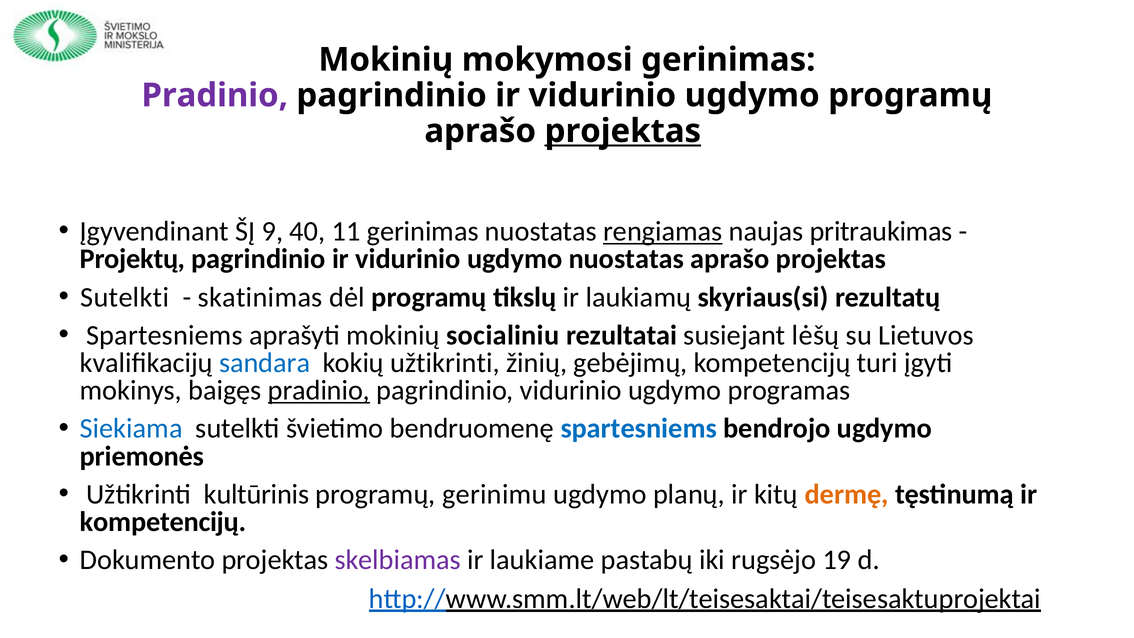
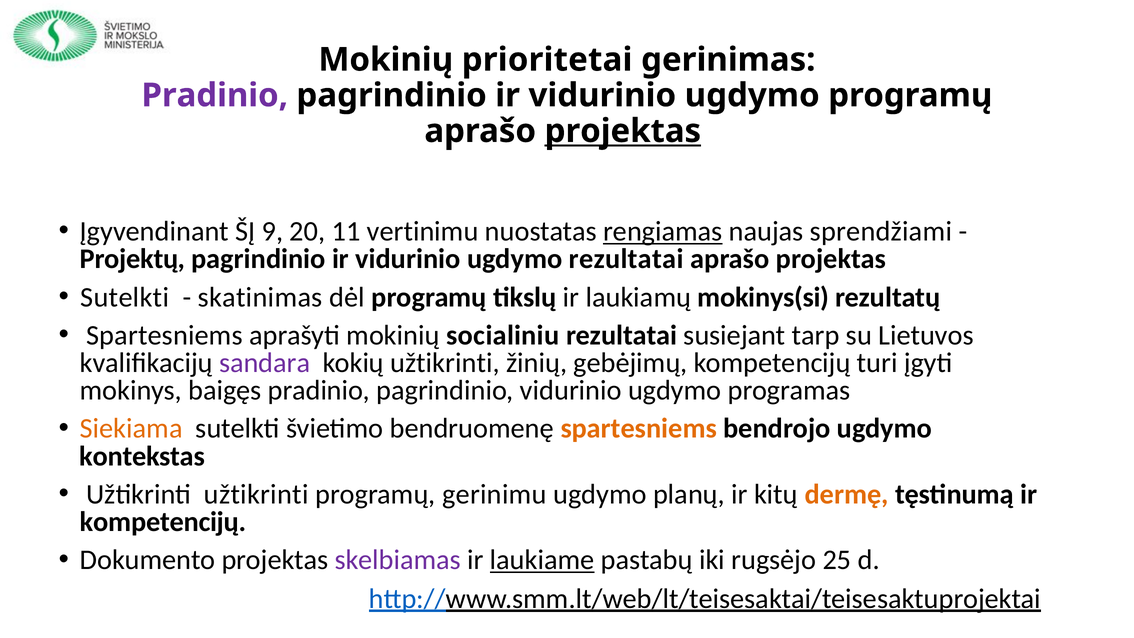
mokymosi: mokymosi -> prioritetai
40: 40 -> 20
11 gerinimas: gerinimas -> vertinimu
pritraukimas: pritraukimas -> sprendžiami
ugdymo nuostatas: nuostatas -> rezultatai
skyriaus(si: skyriaus(si -> mokinys(si
lėšų: lėšų -> tarp
sandara colour: blue -> purple
pradinio at (319, 390) underline: present -> none
Siekiama colour: blue -> orange
spartesniems at (639, 429) colour: blue -> orange
priemonės: priemonės -> kontekstas
Užtikrinti kultūrinis: kultūrinis -> užtikrinti
laukiame underline: none -> present
19: 19 -> 25
